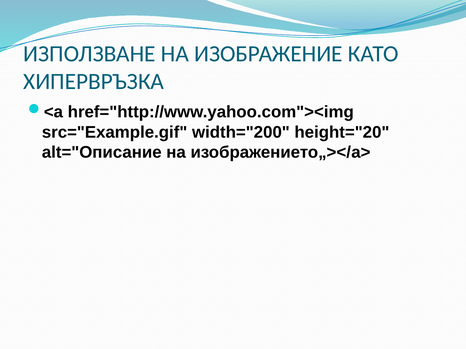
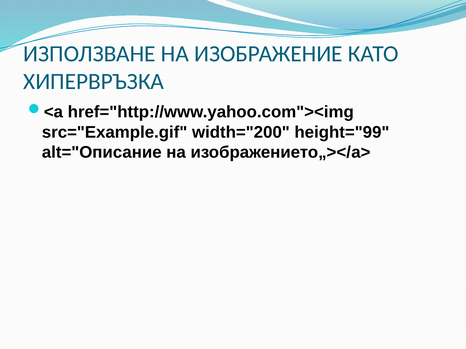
height="20: height="20 -> height="99
